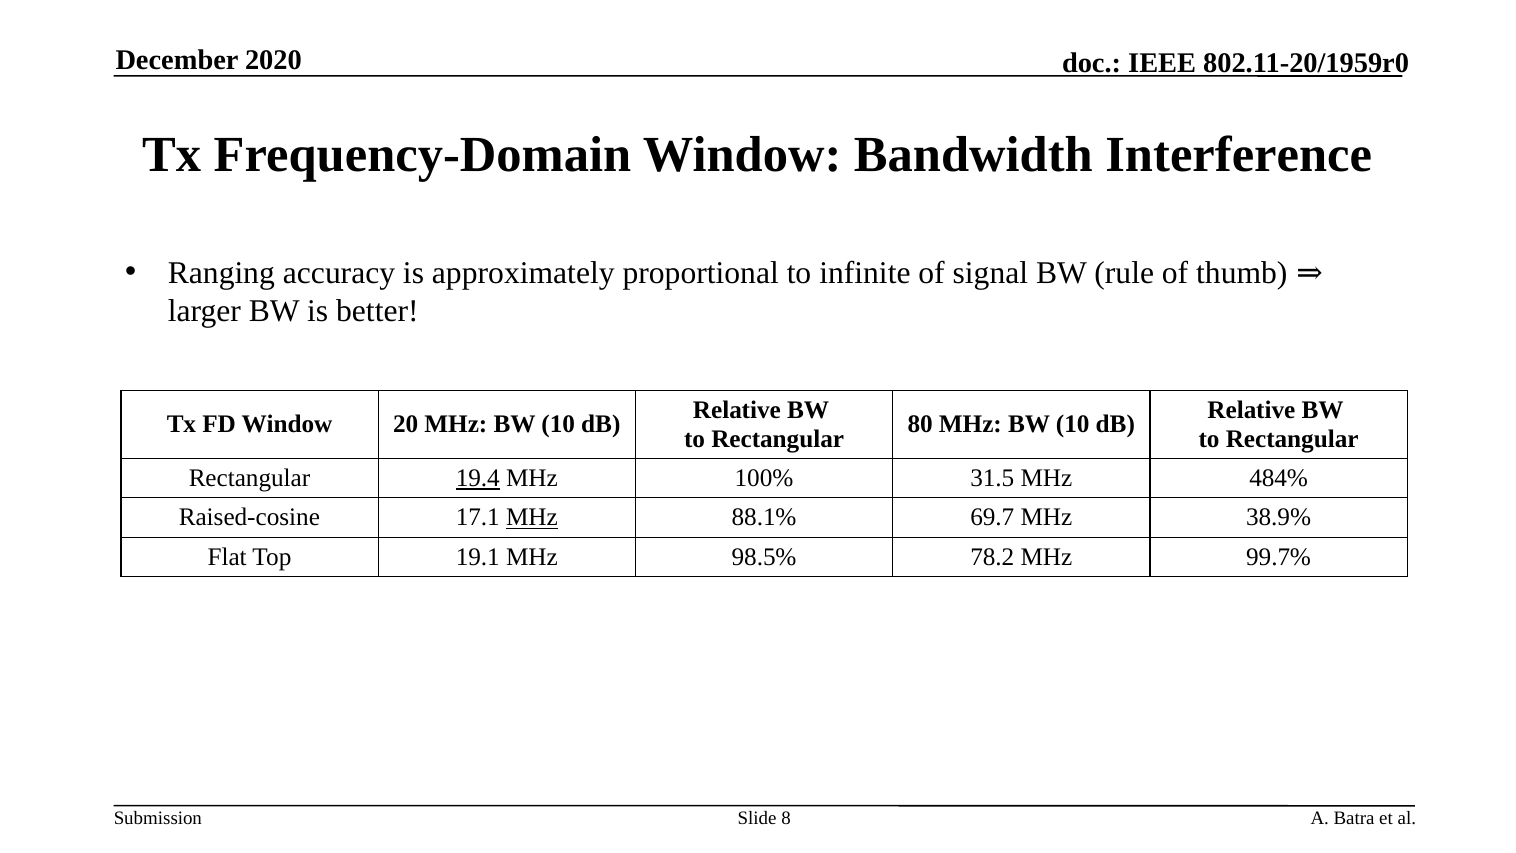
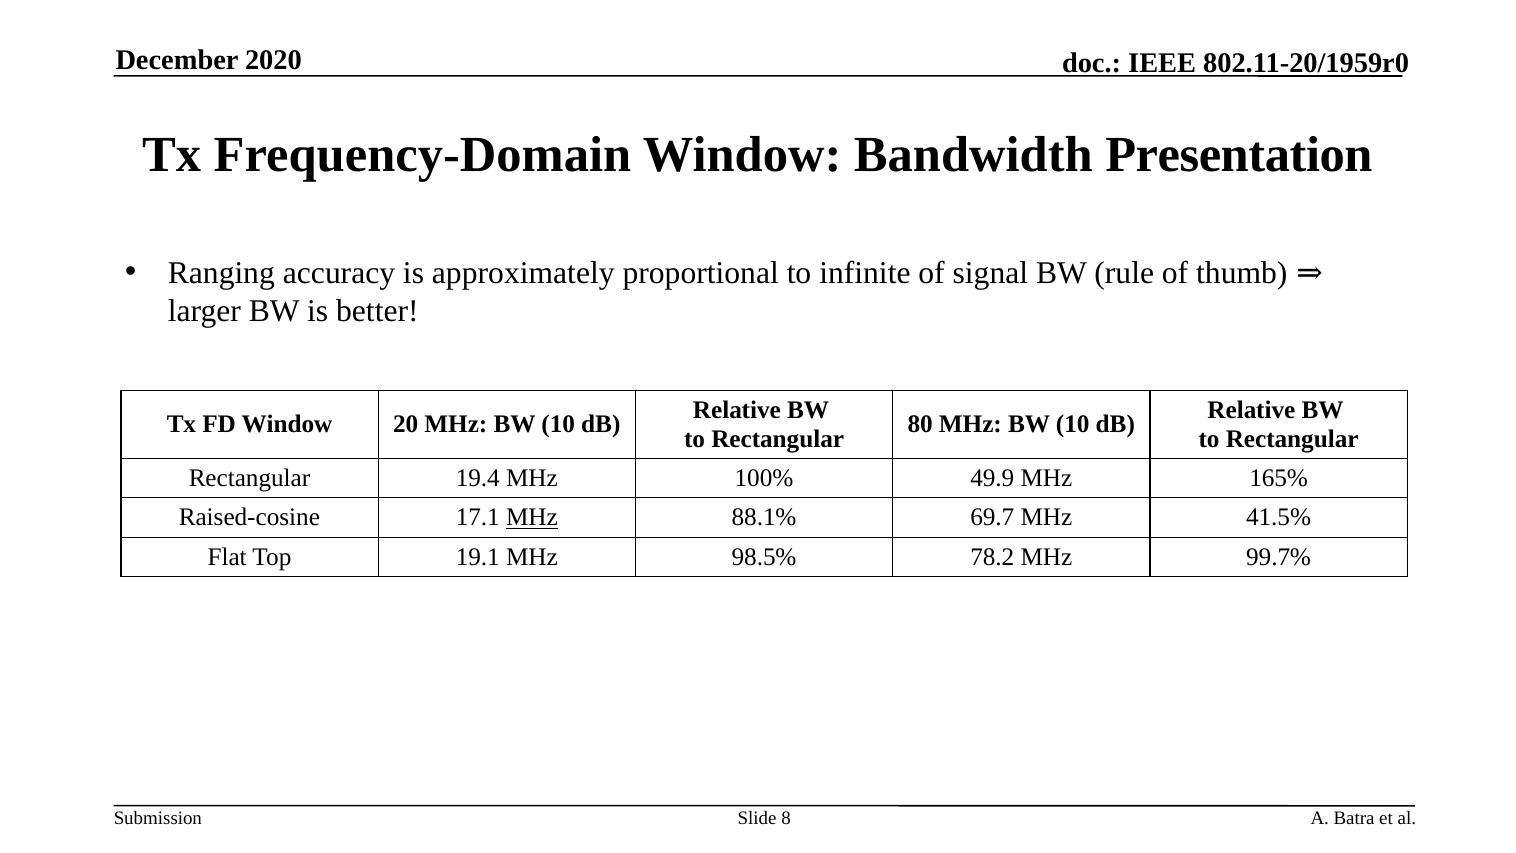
Interference: Interference -> Presentation
19.4 underline: present -> none
31.5: 31.5 -> 49.9
484%: 484% -> 165%
38.9%: 38.9% -> 41.5%
